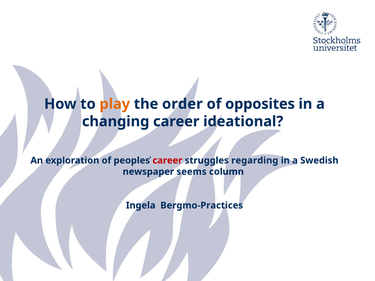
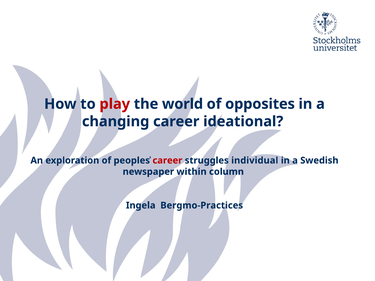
play colour: orange -> red
order: order -> world
regarding: regarding -> individual
seems: seems -> within
